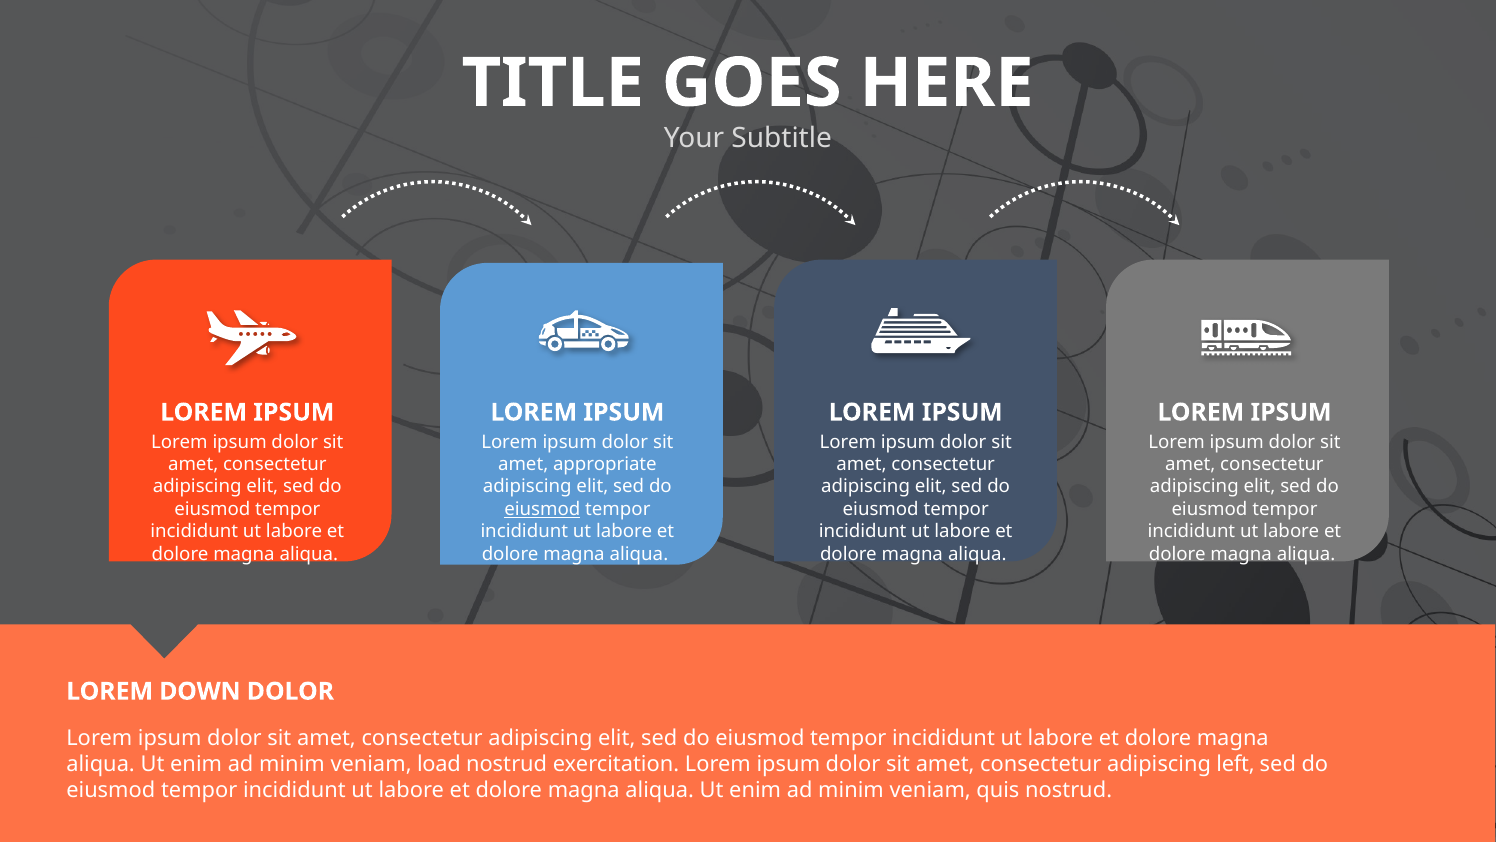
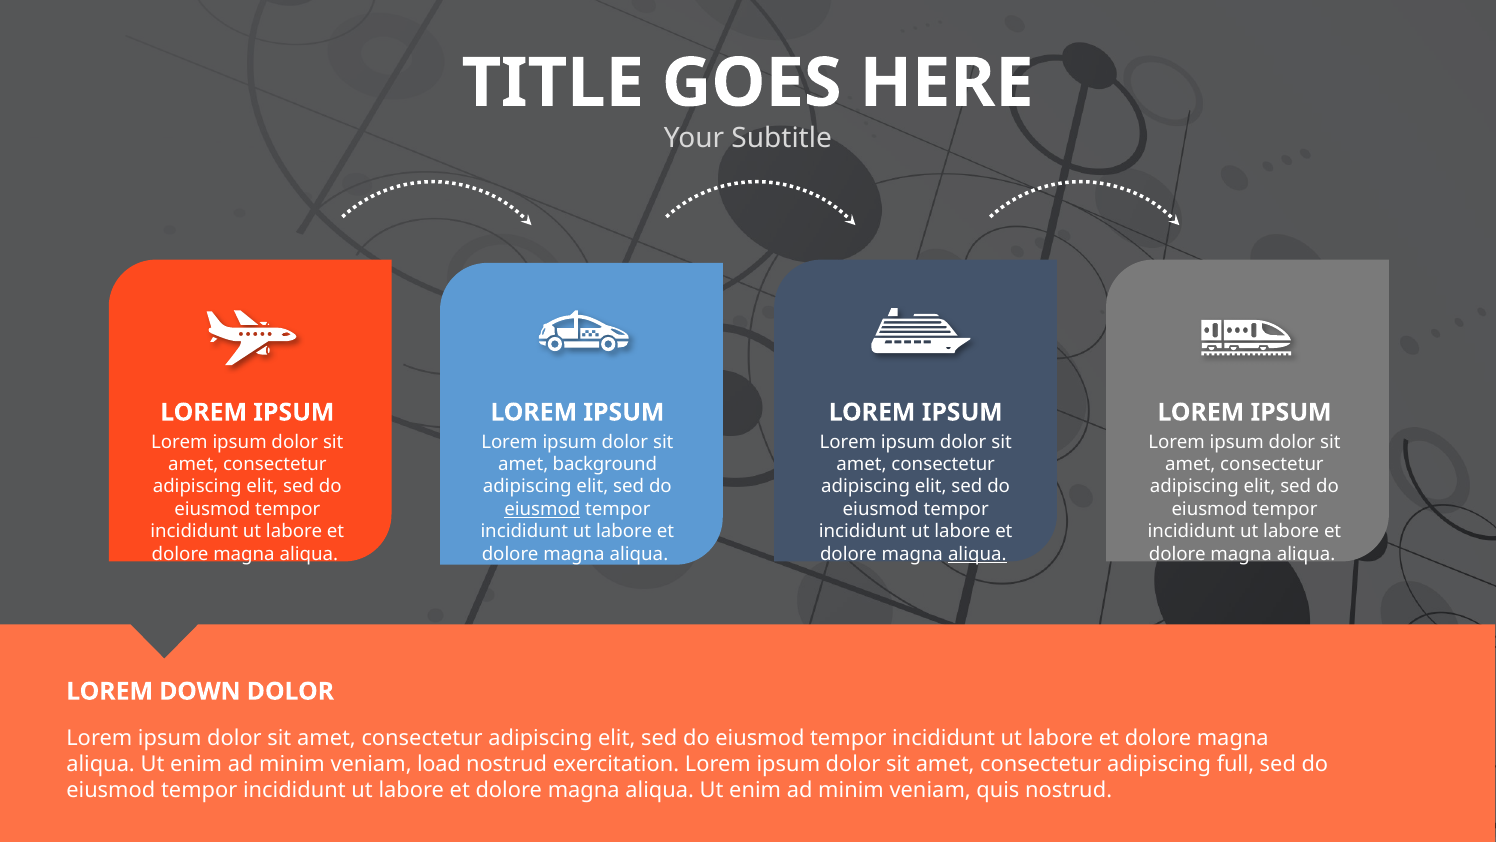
appropriate: appropriate -> background
aliqua at (977, 554) underline: none -> present
left: left -> full
